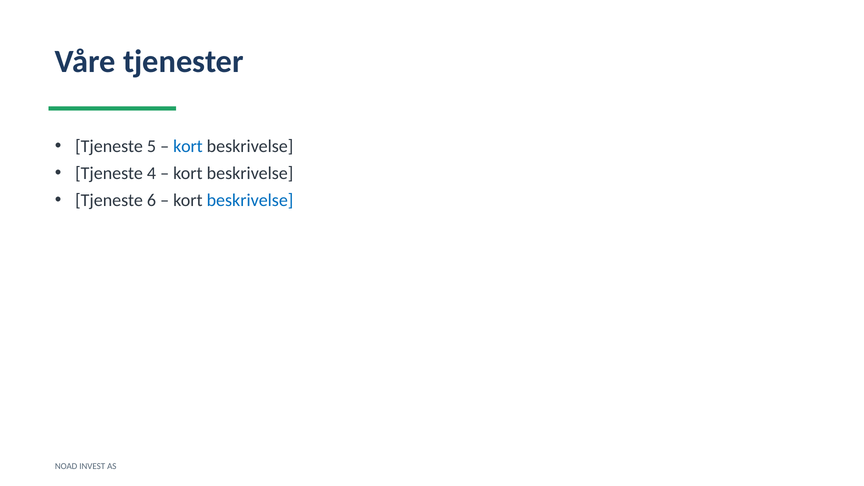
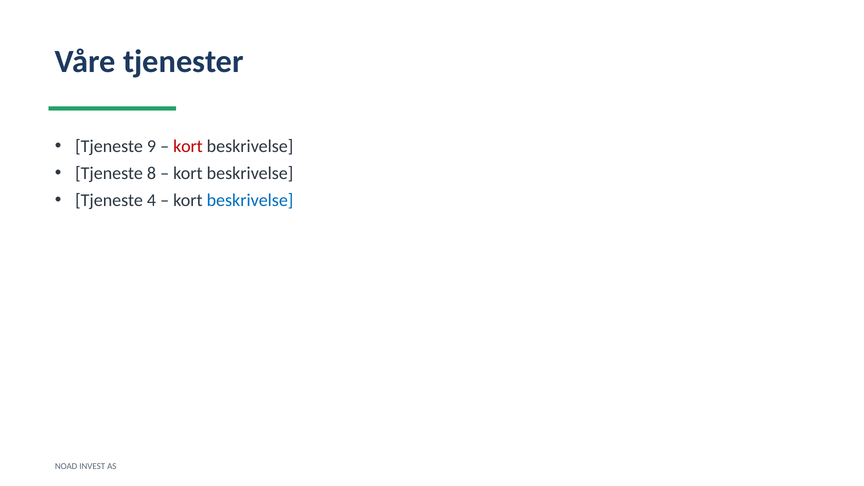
5: 5 -> 9
kort at (188, 146) colour: blue -> red
4: 4 -> 8
6: 6 -> 4
